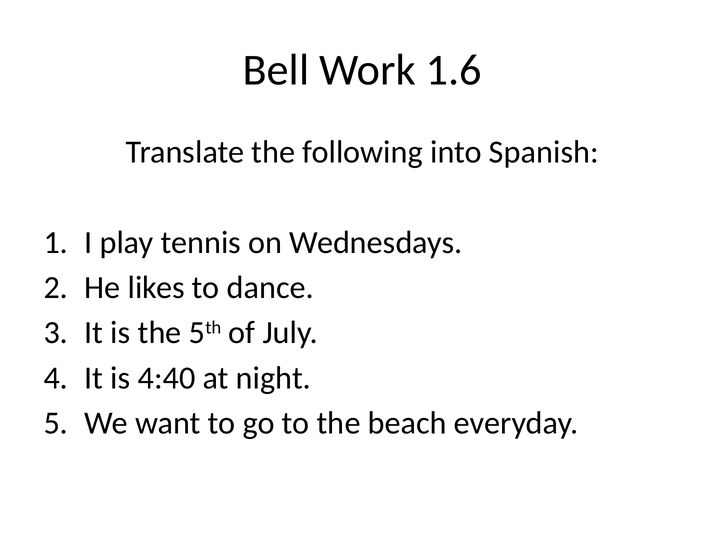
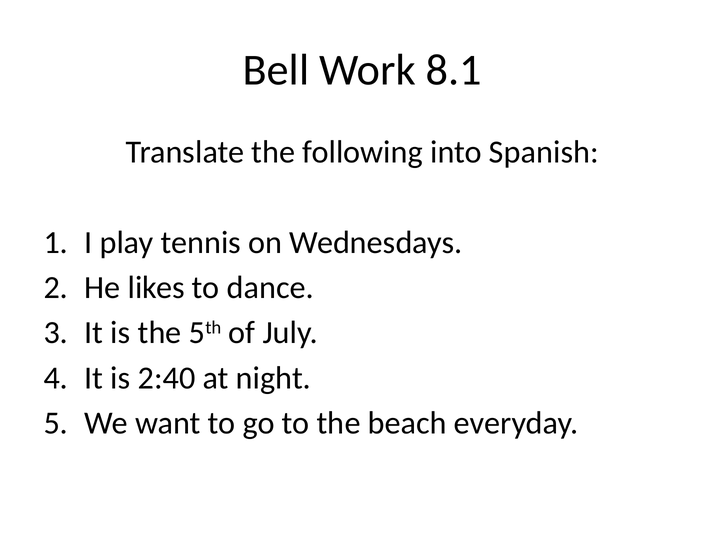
1.6: 1.6 -> 8.1
4:40: 4:40 -> 2:40
